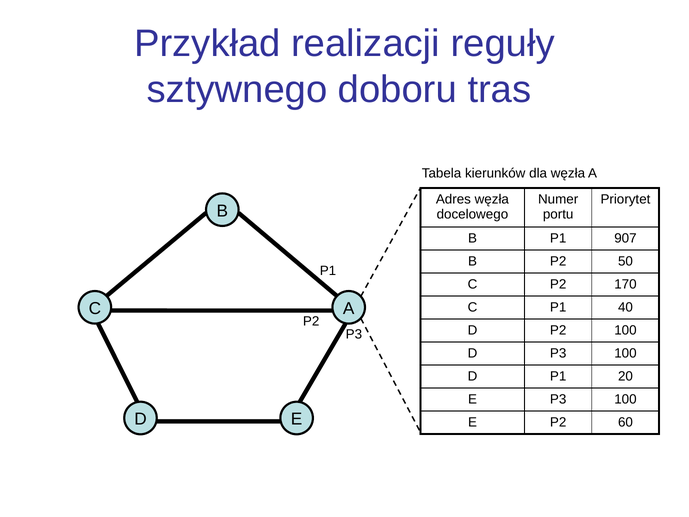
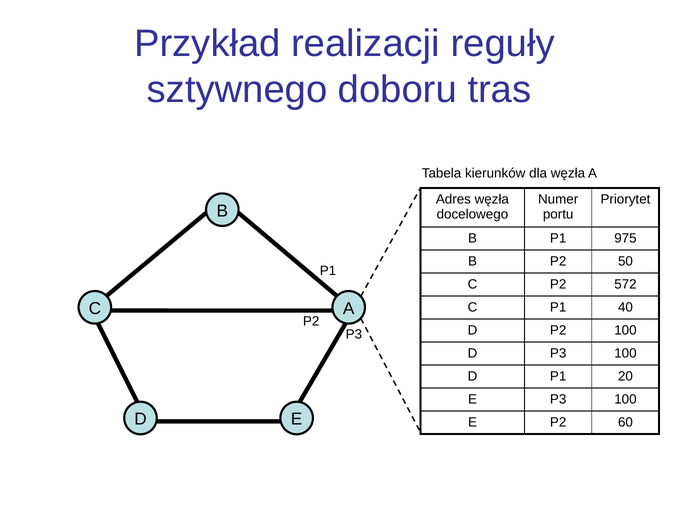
907: 907 -> 975
170: 170 -> 572
